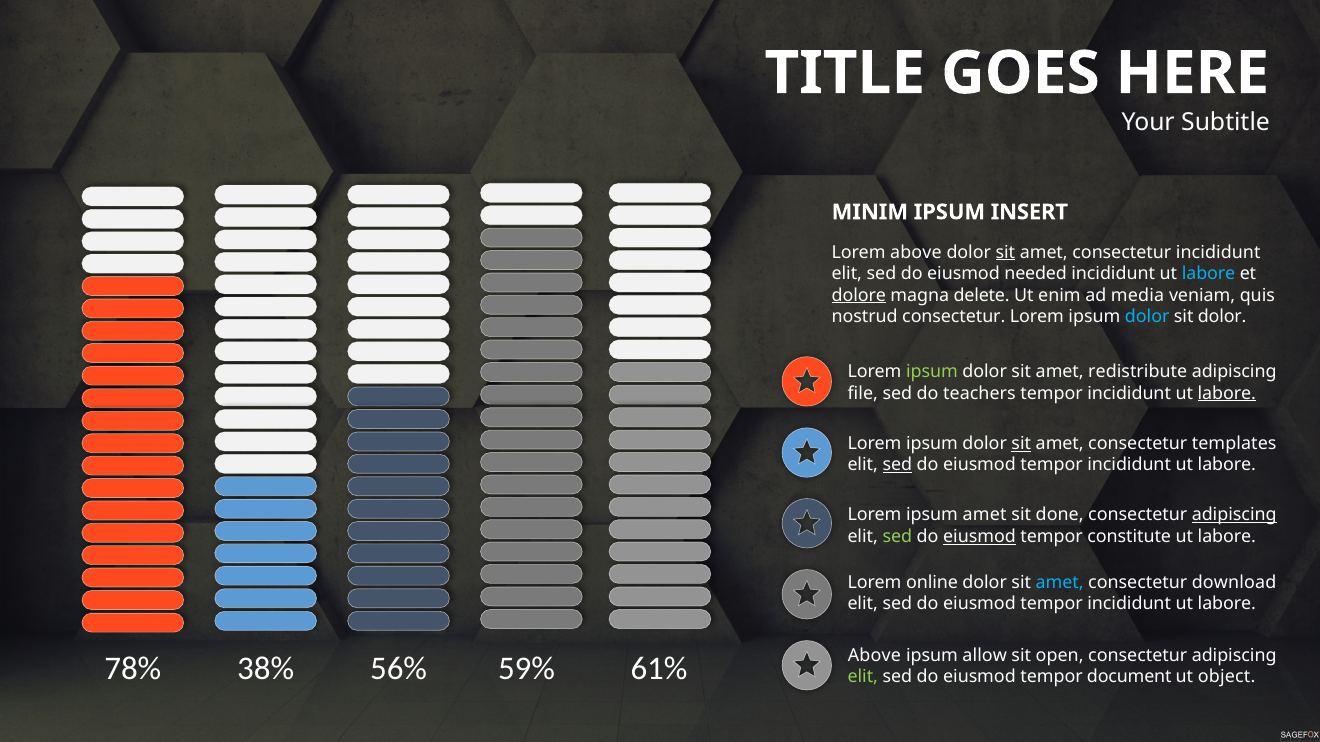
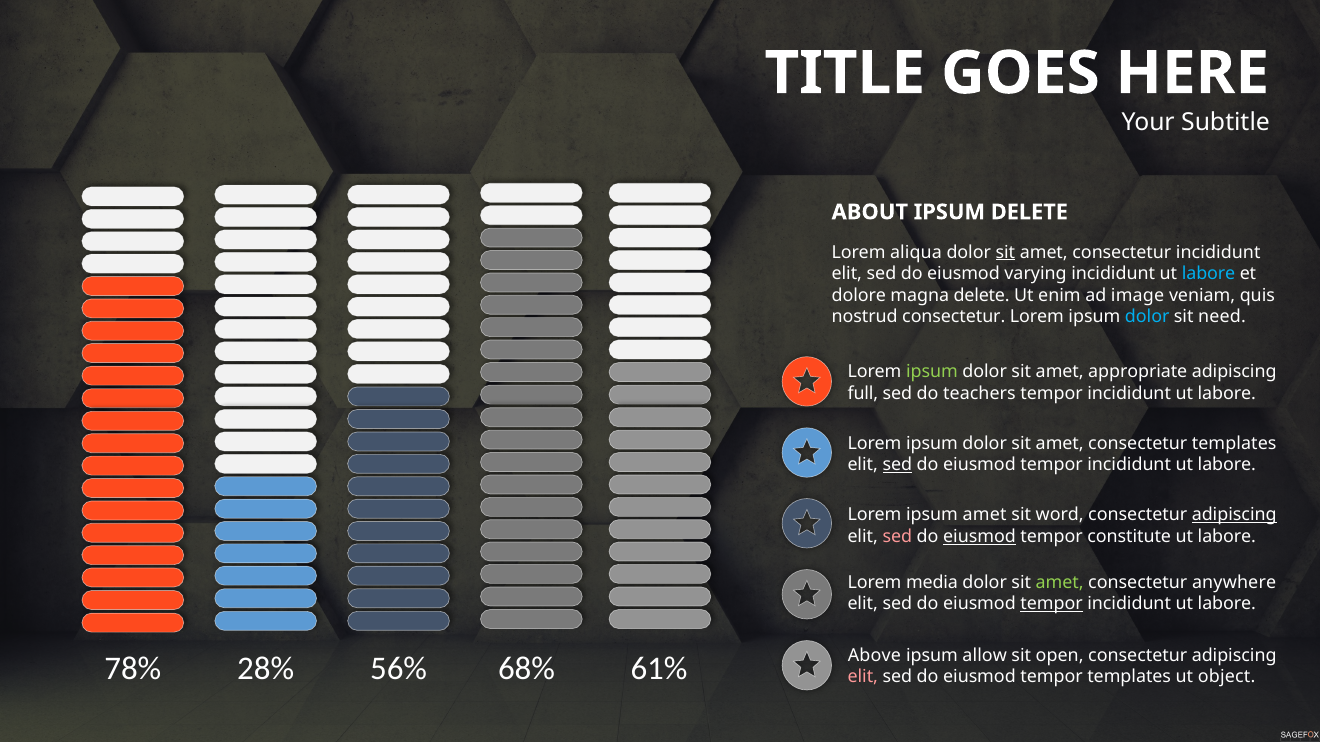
MINIM: MINIM -> ABOUT
IPSUM INSERT: INSERT -> DELETE
Lorem above: above -> aliqua
needed: needed -> varying
dolore underline: present -> none
media: media -> image
sit dolor: dolor -> need
redistribute: redistribute -> appropriate
file: file -> full
labore at (1227, 393) underline: present -> none
sit at (1021, 444) underline: present -> none
done: done -> word
sed at (897, 537) colour: light green -> pink
online: online -> media
amet at (1060, 583) colour: light blue -> light green
download: download -> anywhere
tempor at (1052, 604) underline: none -> present
38%: 38% -> 28%
59%: 59% -> 68%
elit at (863, 677) colour: light green -> pink
tempor document: document -> templates
